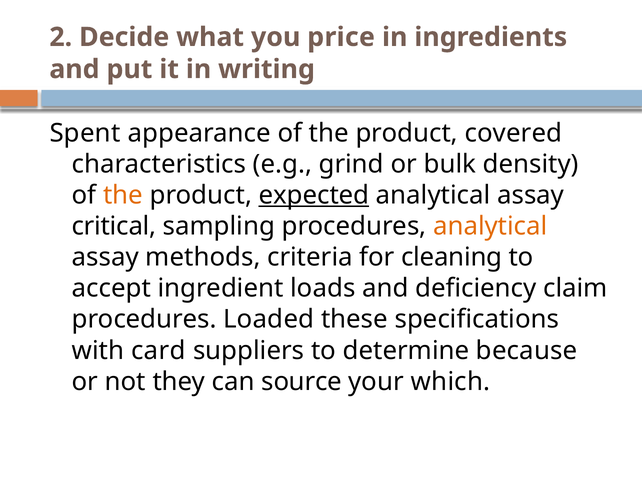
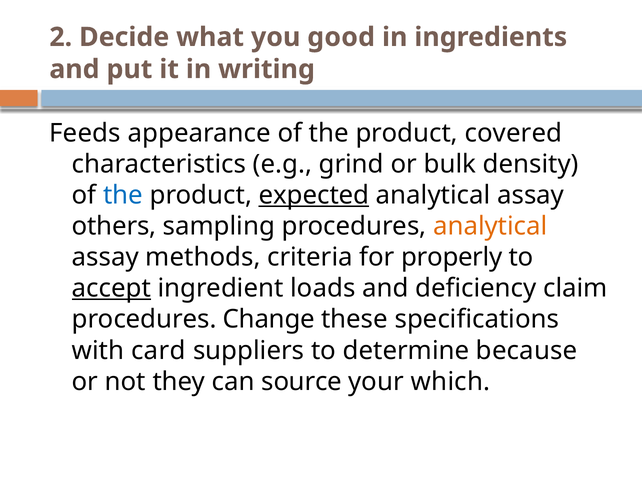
price: price -> good
Spent: Spent -> Feeds
the at (123, 195) colour: orange -> blue
critical: critical -> others
cleaning: cleaning -> properly
accept underline: none -> present
Loaded: Loaded -> Change
